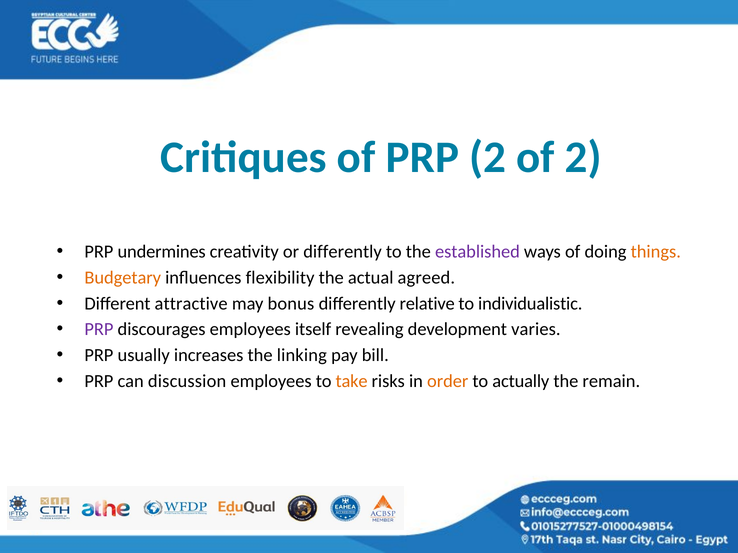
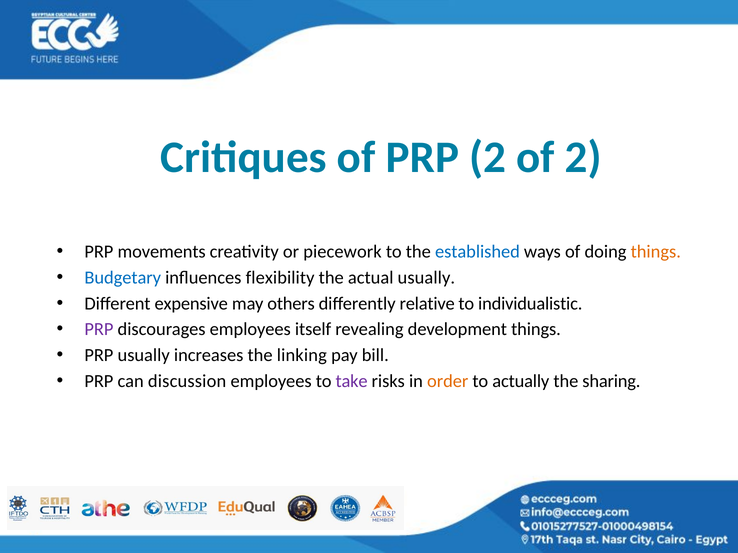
undermines: undermines -> movements
or differently: differently -> piecework
established colour: purple -> blue
Budgetary colour: orange -> blue
actual agreed: agreed -> usually
attractive: attractive -> expensive
bonus: bonus -> others
development varies: varies -> things
take colour: orange -> purple
remain: remain -> sharing
